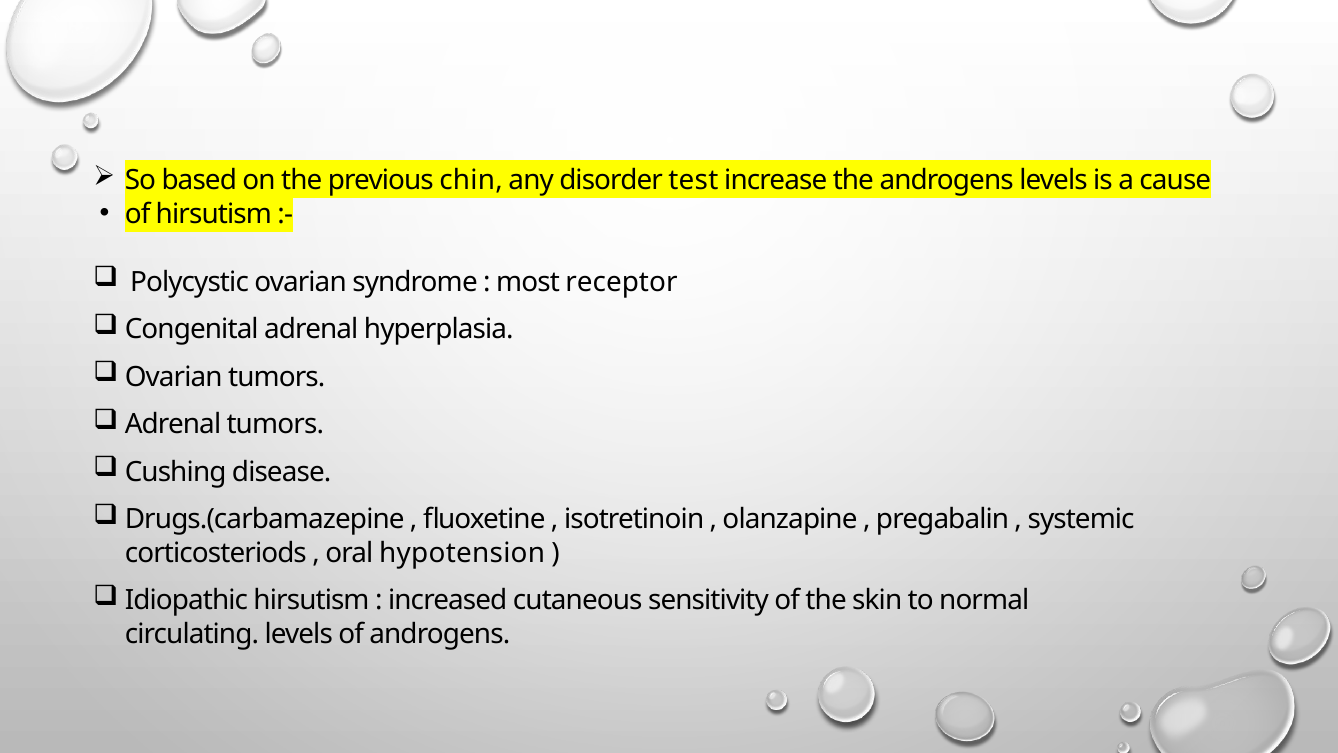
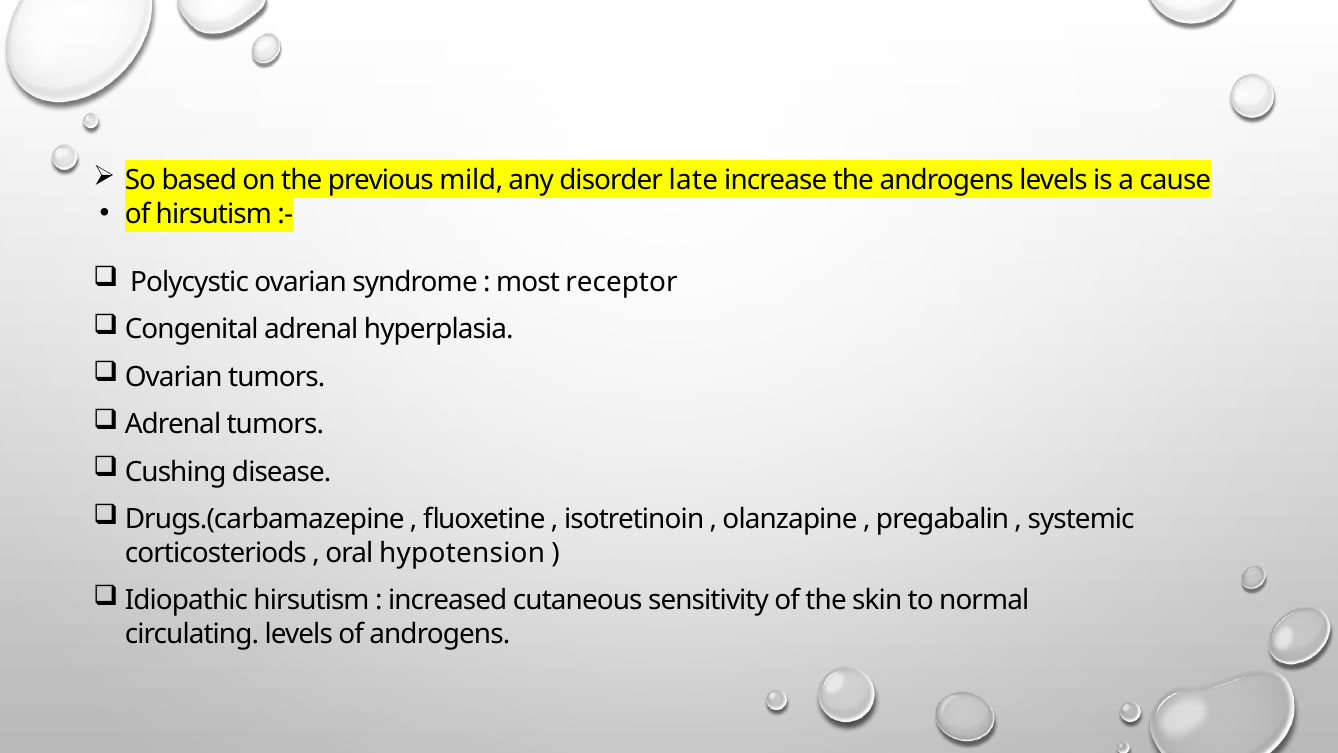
chin: chin -> mild
test: test -> late
